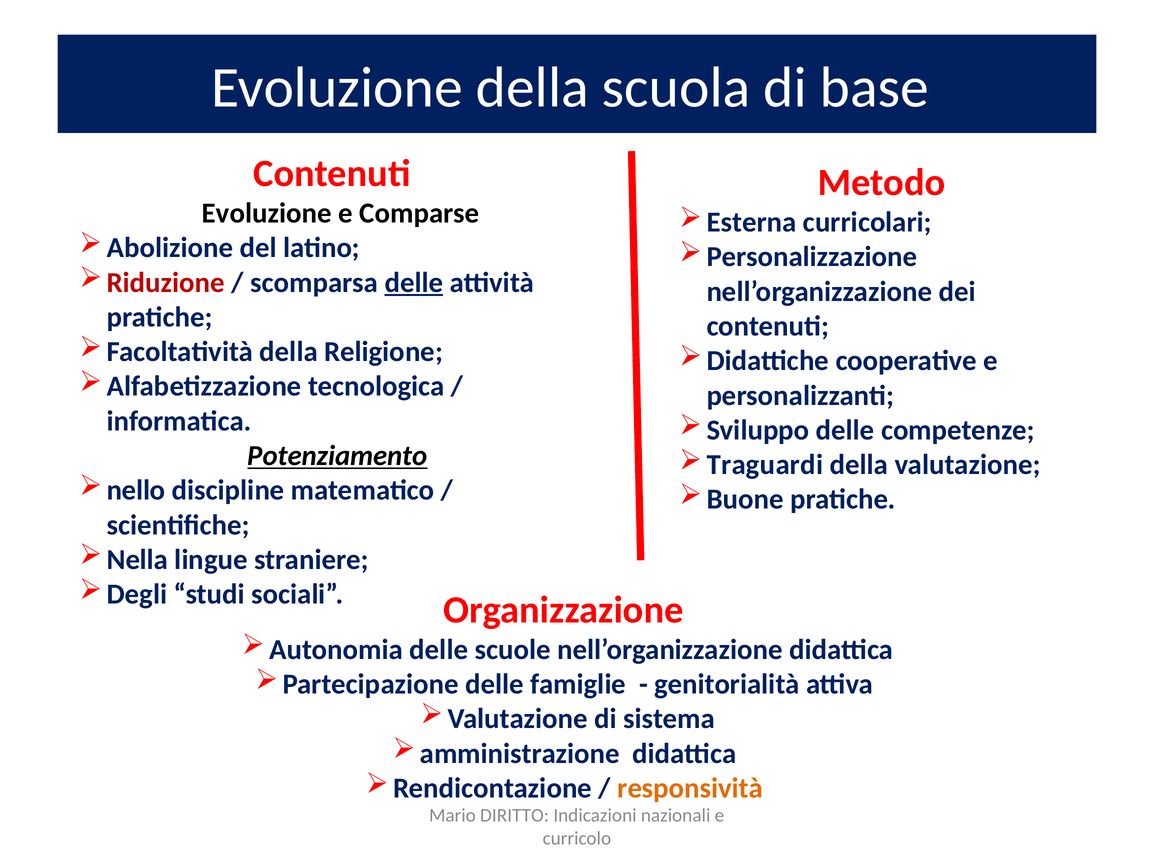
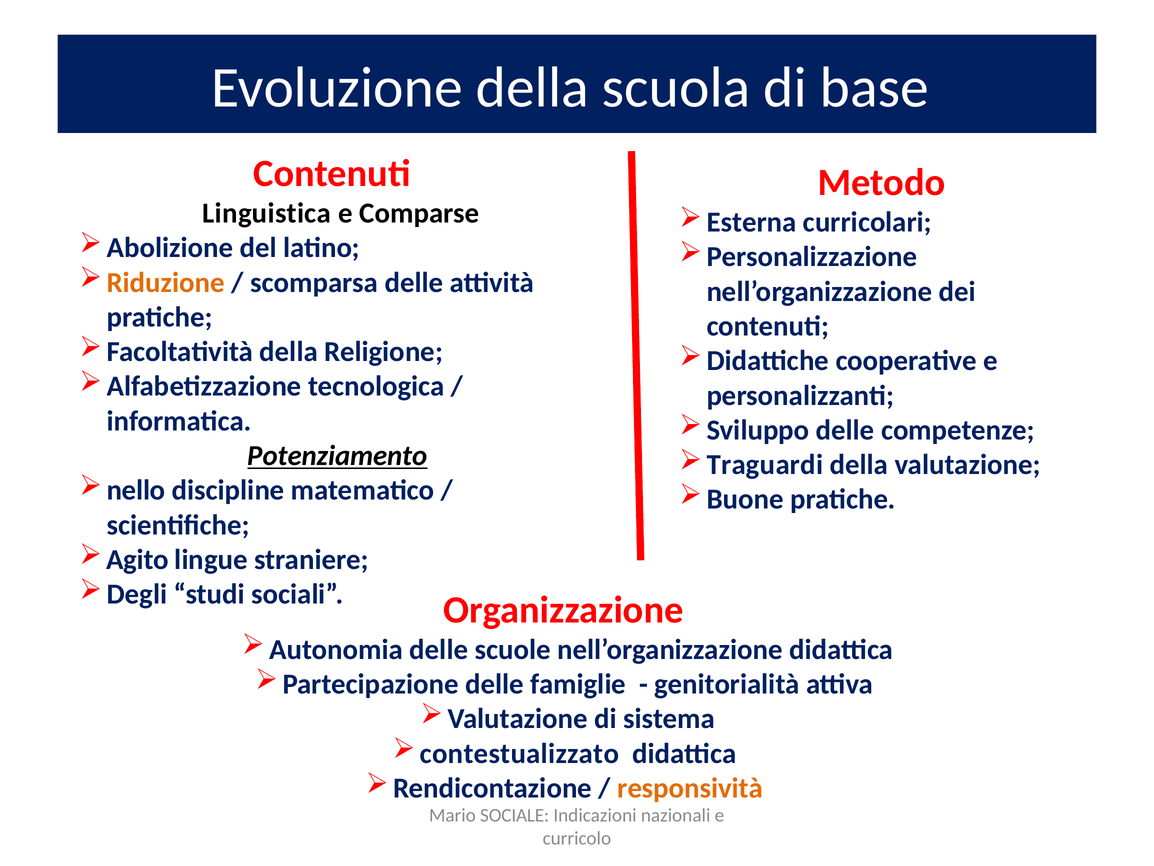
Evoluzione at (267, 213): Evoluzione -> Linguistica
Riduzione colour: red -> orange
delle at (414, 282) underline: present -> none
Nella: Nella -> Agito
amministrazione: amministrazione -> contestualizzato
DIRITTO: DIRITTO -> SOCIALE
